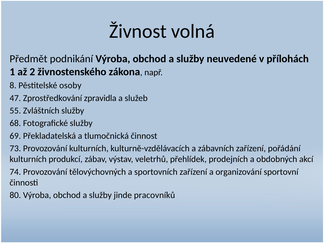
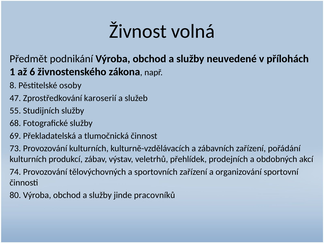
2: 2 -> 6
zpravidla: zpravidla -> karoserií
Zvláštních: Zvláštních -> Studijních
